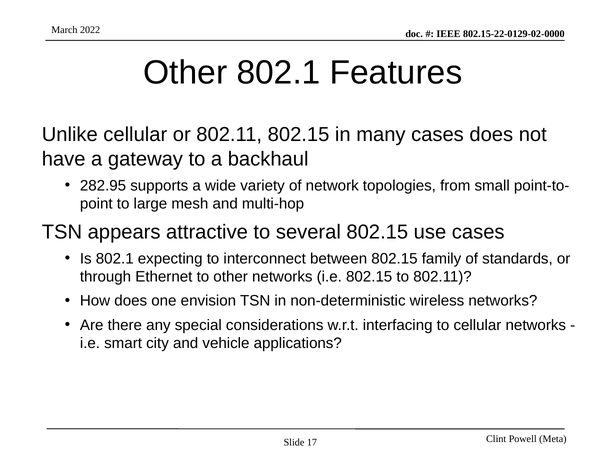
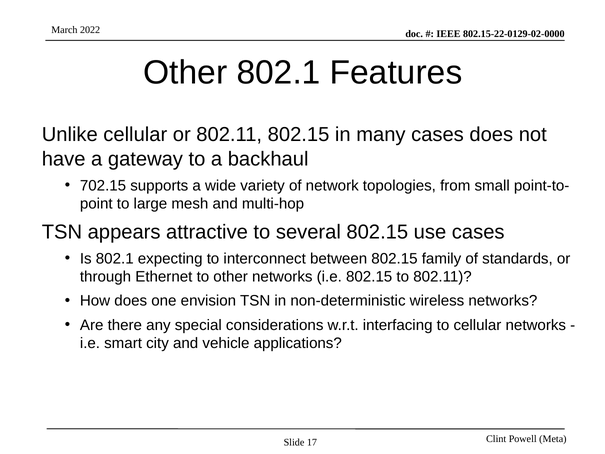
282.95: 282.95 -> 702.15
